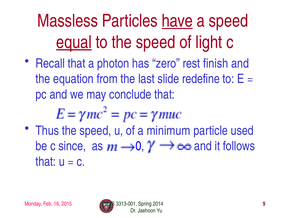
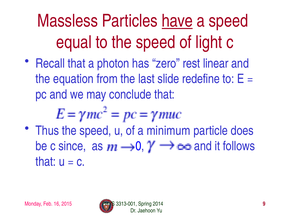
equal underline: present -> none
finish: finish -> linear
used: used -> does
